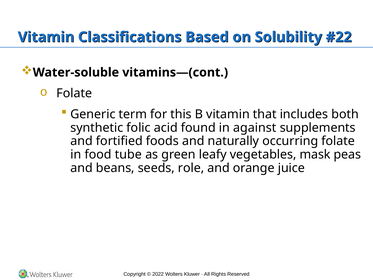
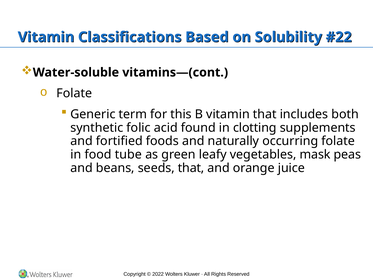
against: against -> clotting
seeds role: role -> that
